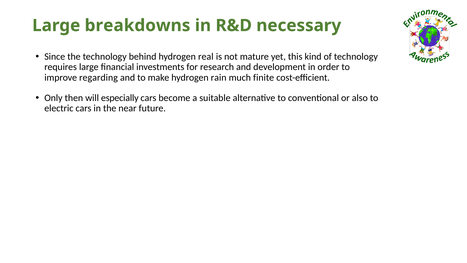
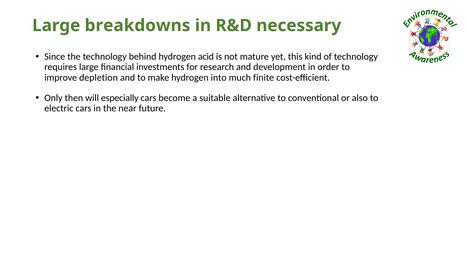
real: real -> acid
regarding: regarding -> depletion
rain: rain -> into
